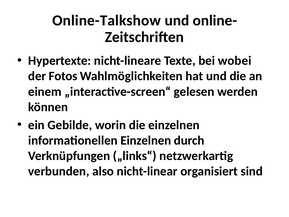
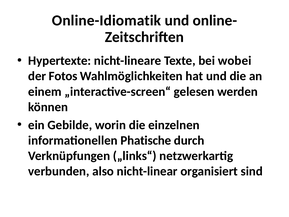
Online-Talkshow: Online-Talkshow -> Online-Idiomatik
informationellen Einzelnen: Einzelnen -> Phatische
